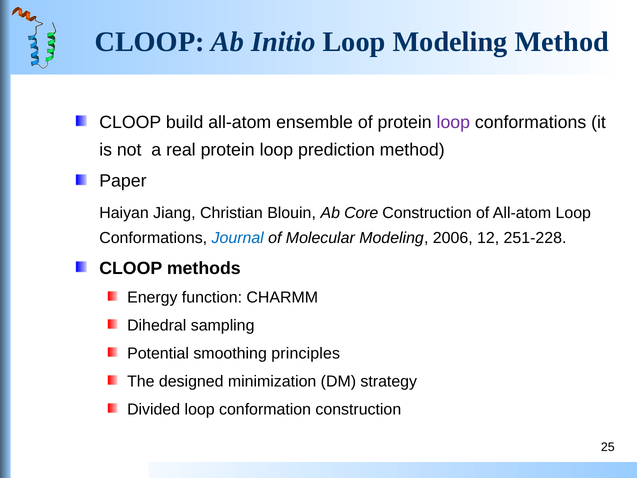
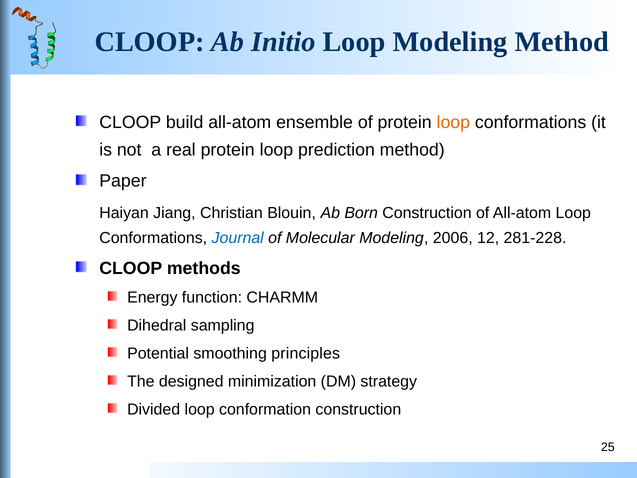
loop at (453, 122) colour: purple -> orange
Core: Core -> Born
251-228: 251-228 -> 281-228
